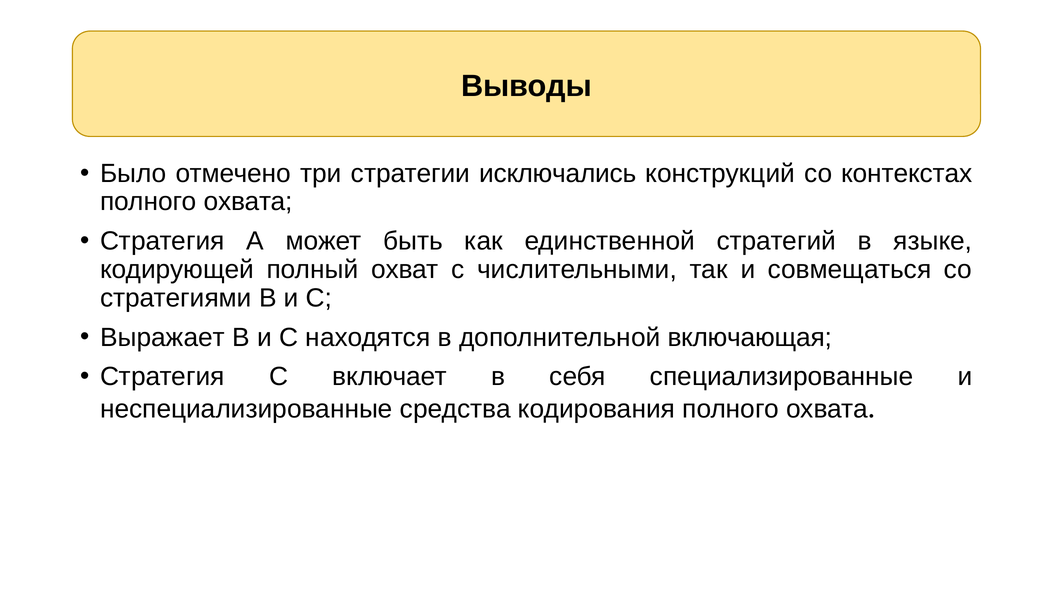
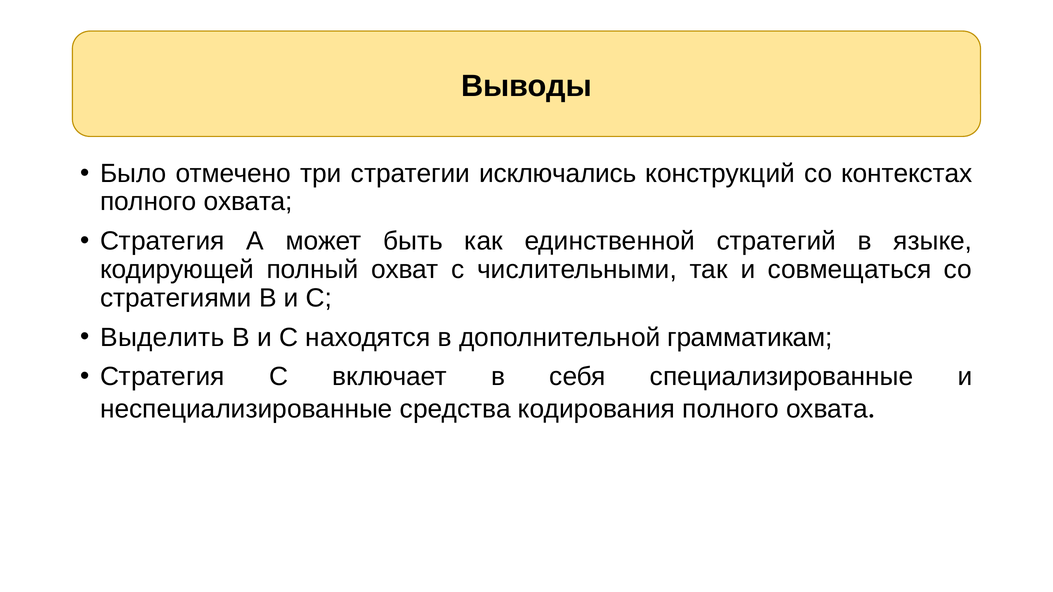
Выражает: Выражает -> Выделить
включающая: включающая -> грамматикам
